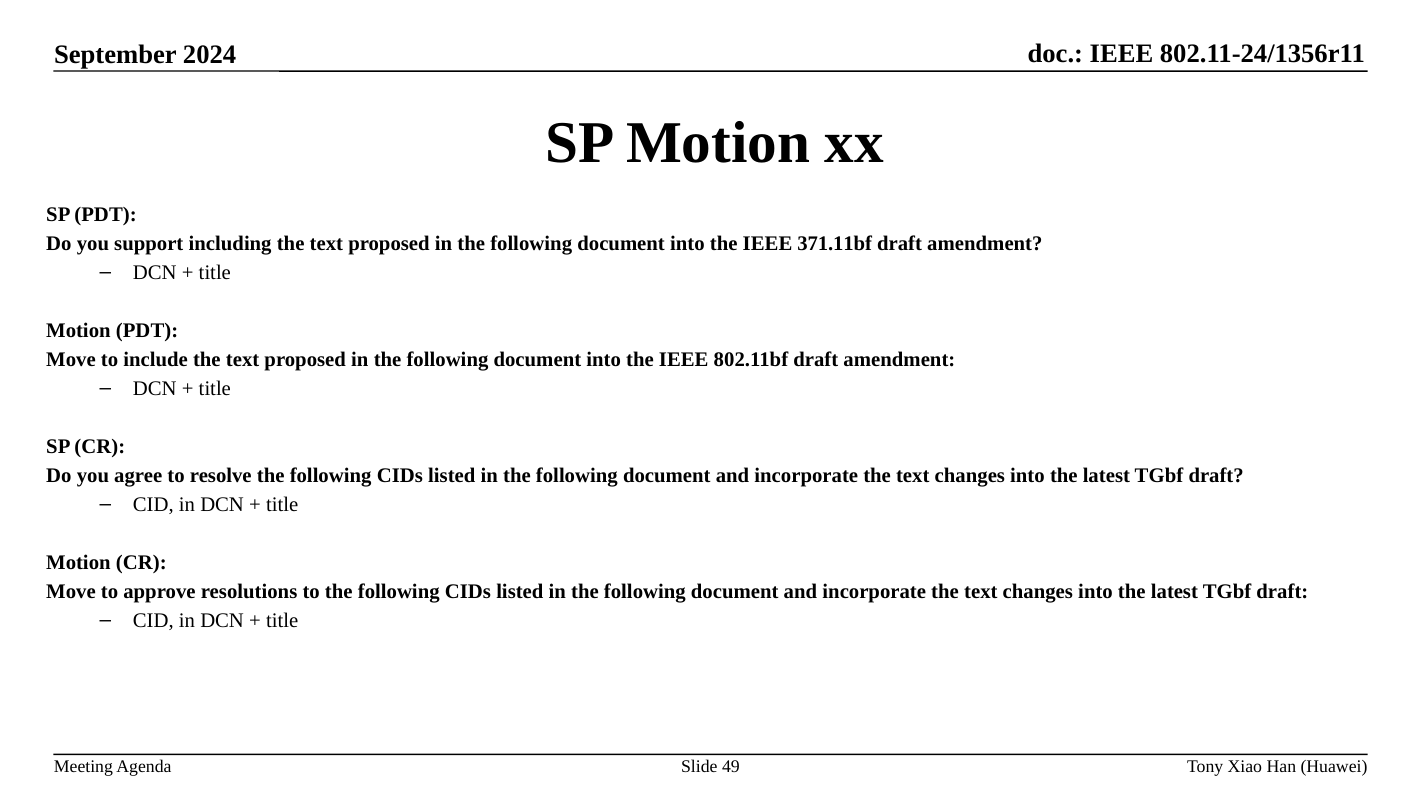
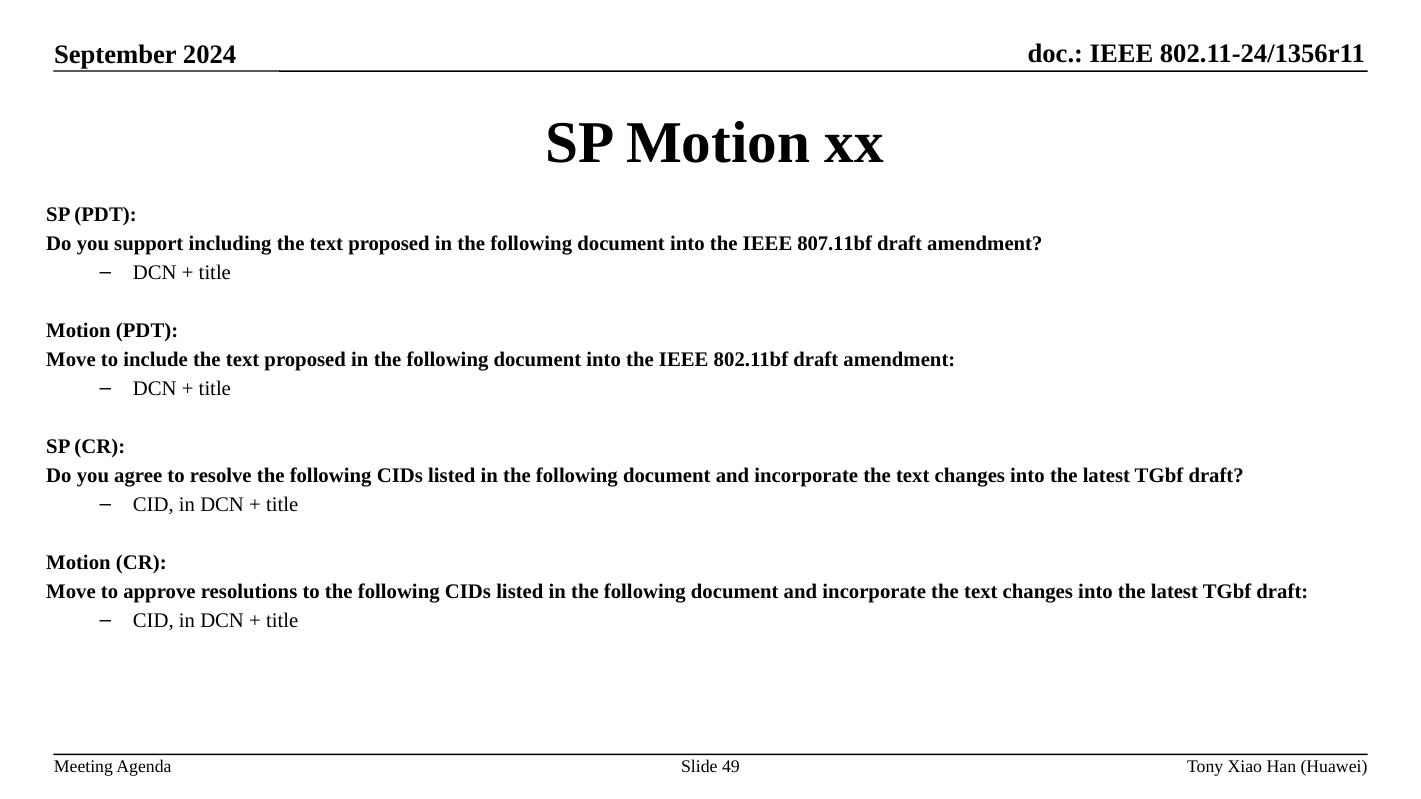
371.11bf: 371.11bf -> 807.11bf
